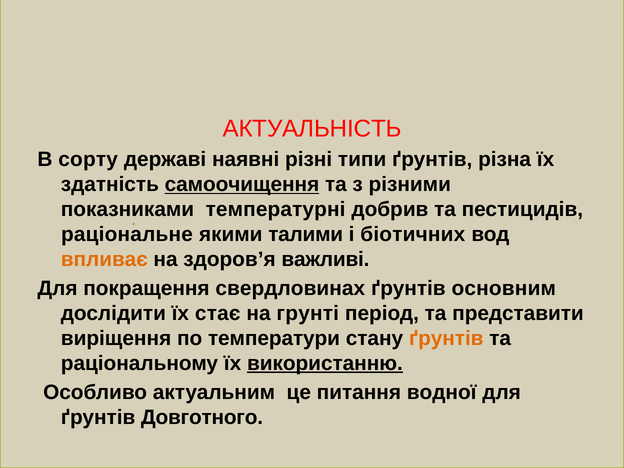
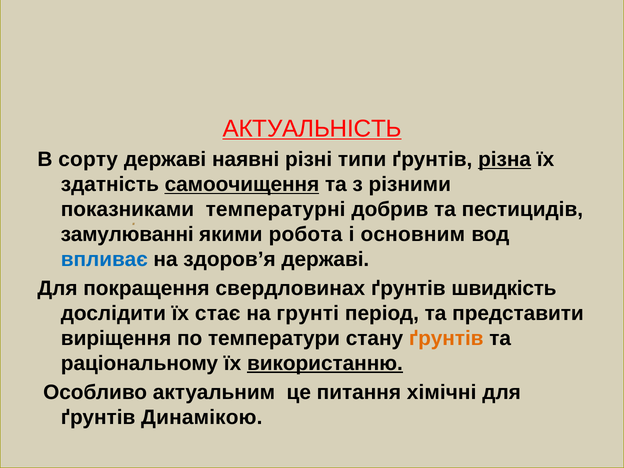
АКТУАЛЬНІСТЬ underline: none -> present
різна underline: none -> present
раціональне: раціональне -> замулюванні
талими: талими -> робота
біотичних: біотичних -> основним
впливає colour: orange -> blue
здоров’я важливі: важливі -> державі
основним: основним -> швидкість
водної: водної -> хімічні
Довготного: Довготного -> Динамікою
